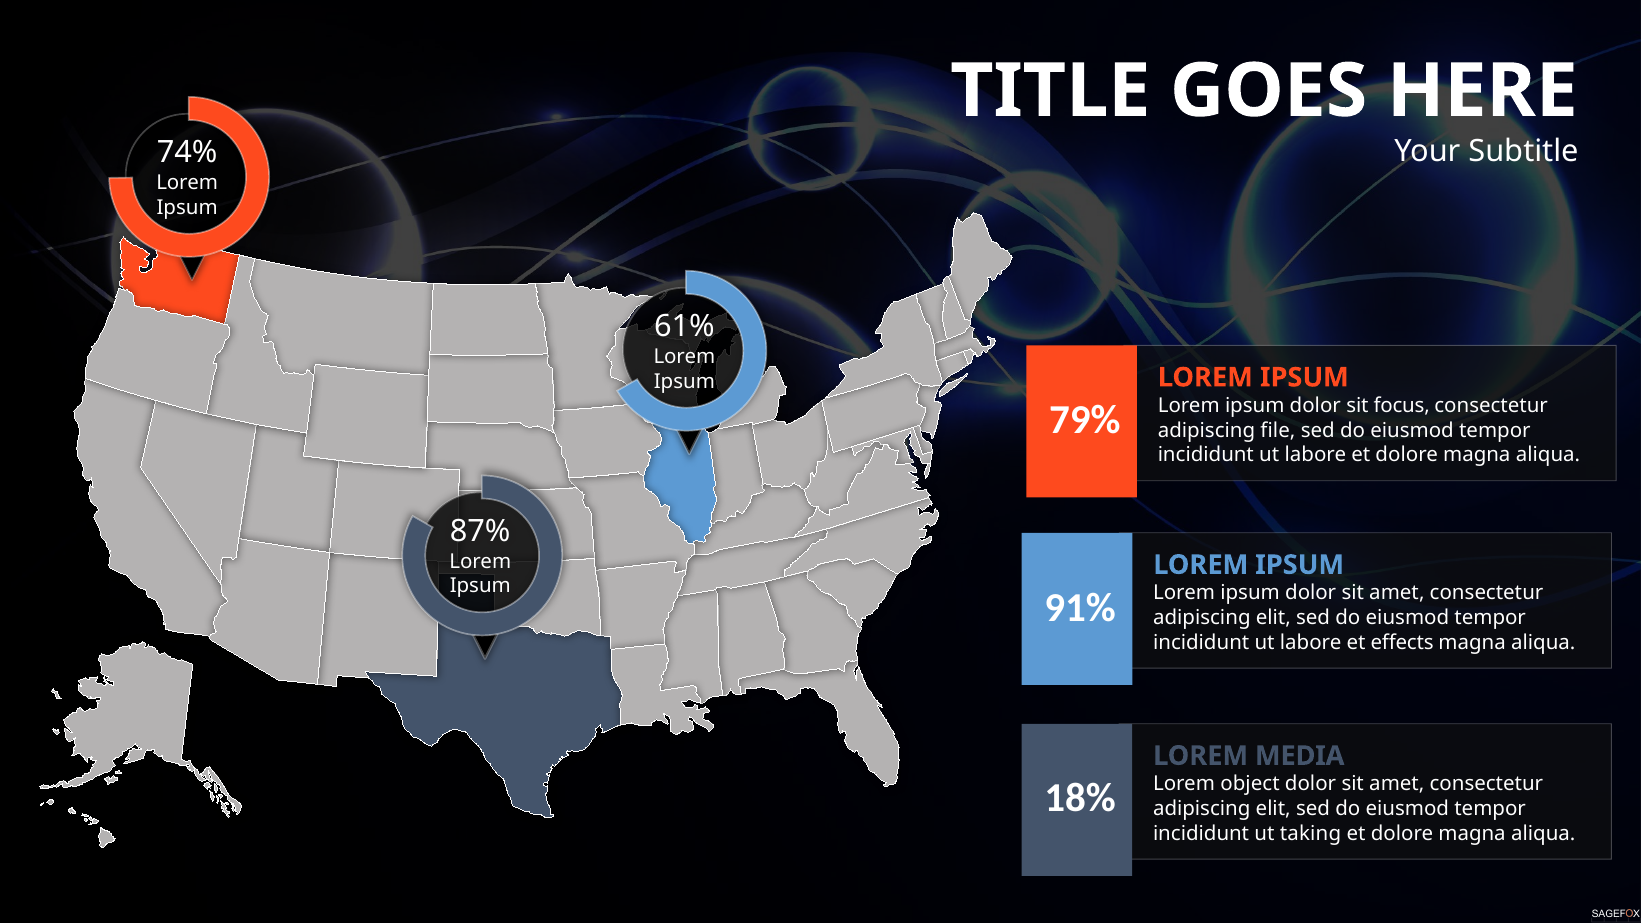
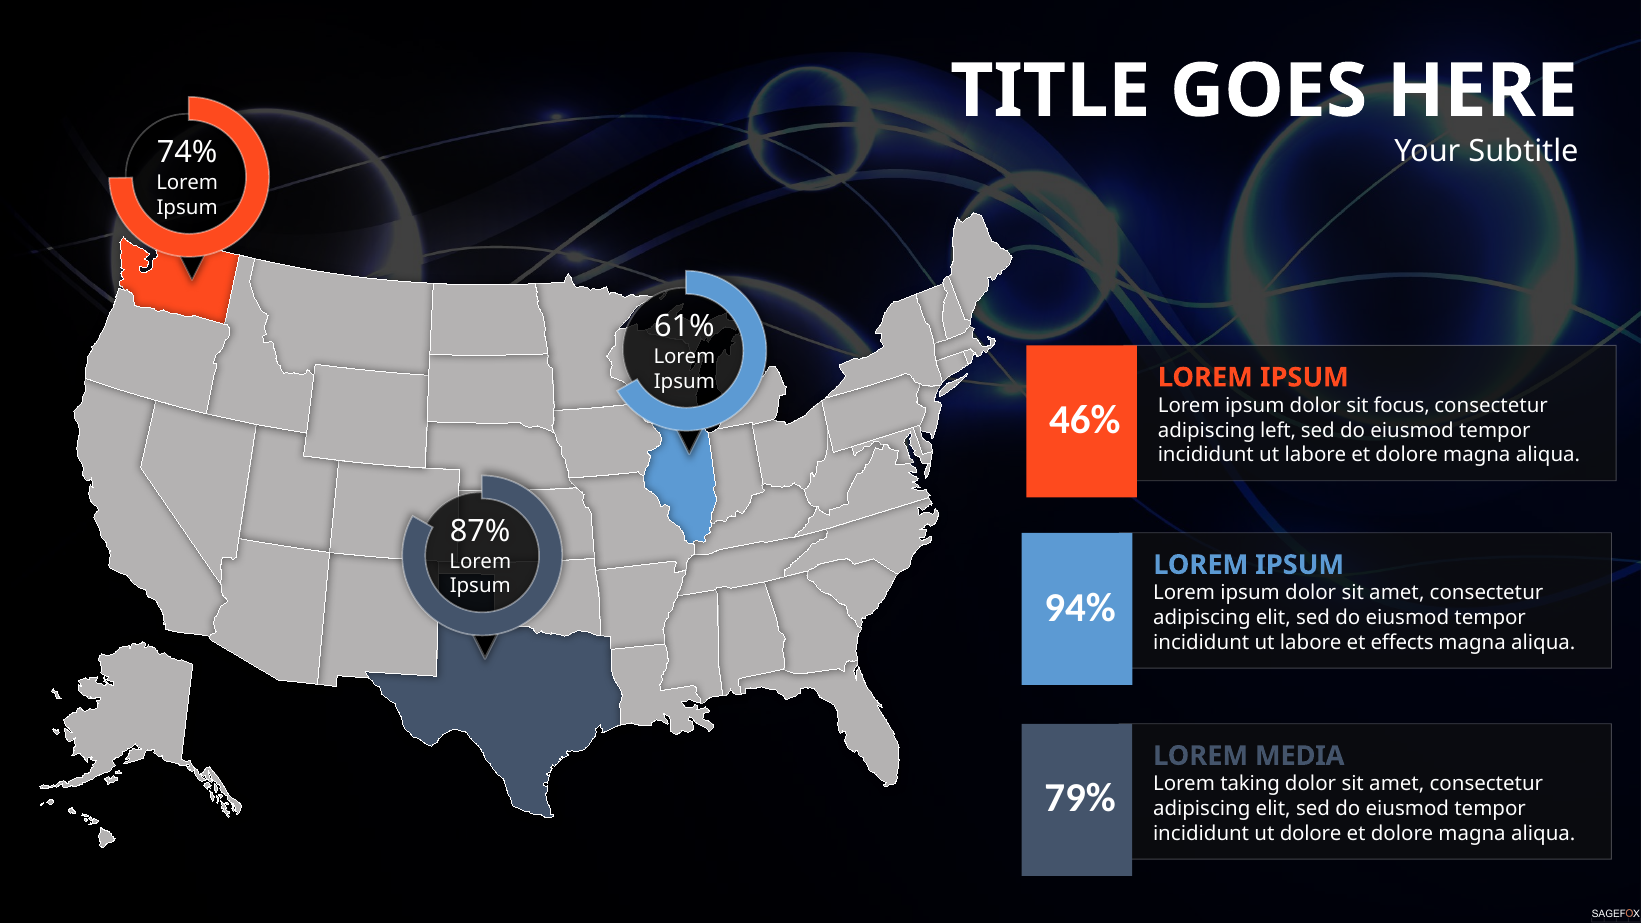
79%: 79% -> 46%
file: file -> left
91%: 91% -> 94%
object: object -> taking
18%: 18% -> 79%
ut taking: taking -> dolore
